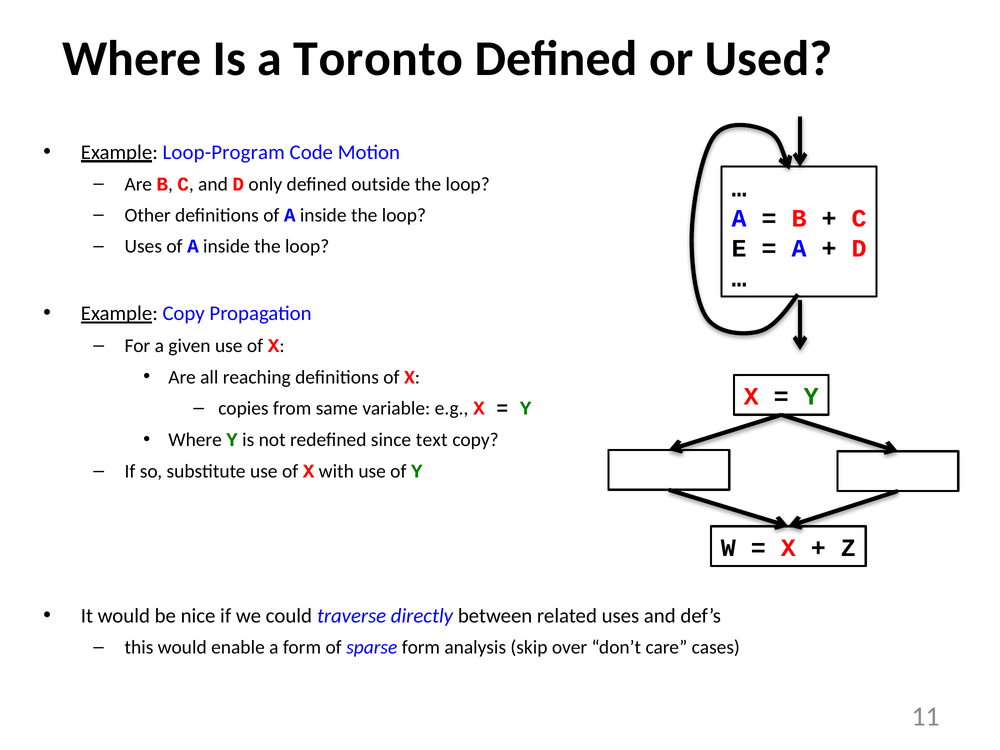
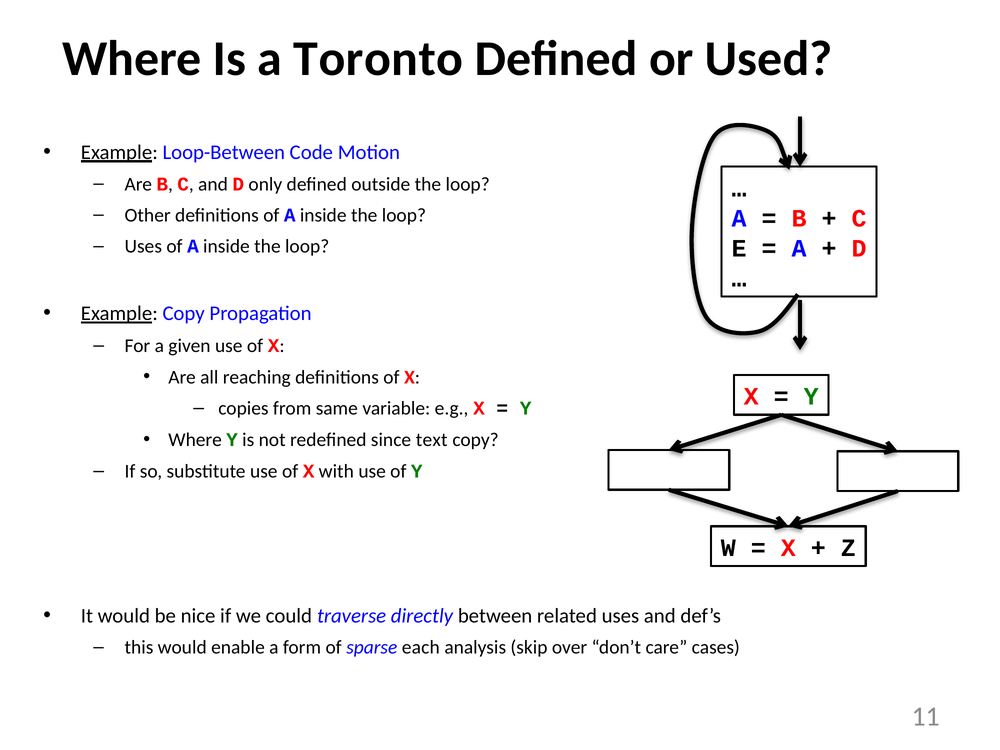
Loop-Program: Loop-Program -> Loop-Between
sparse form: form -> each
